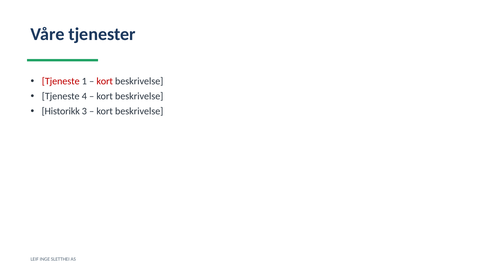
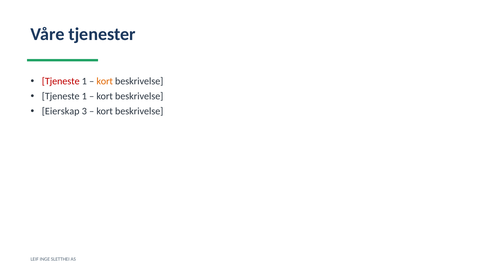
kort at (105, 81) colour: red -> orange
4 at (84, 97): 4 -> 1
Historikk: Historikk -> Eierskap
